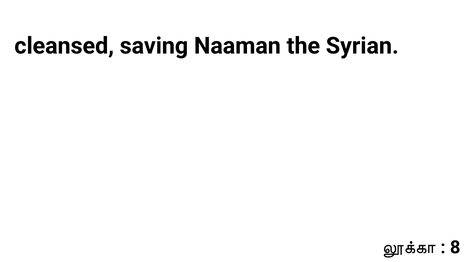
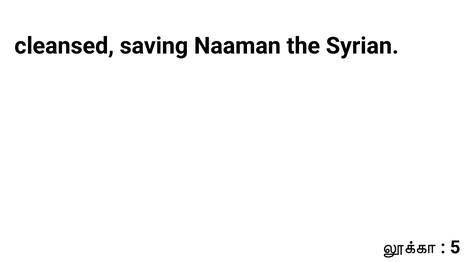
8: 8 -> 5
